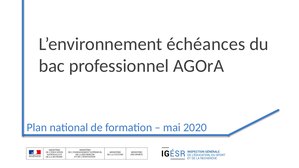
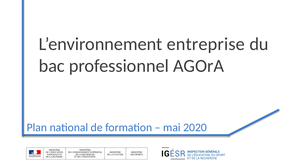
échéances: échéances -> entreprise
